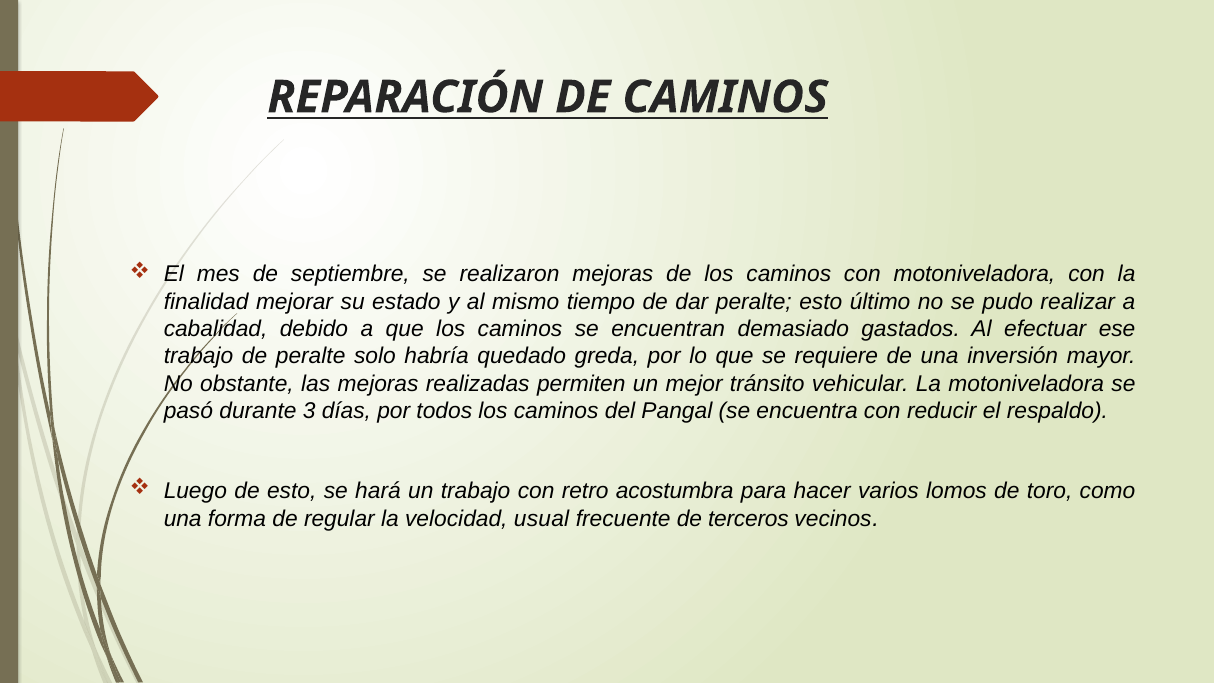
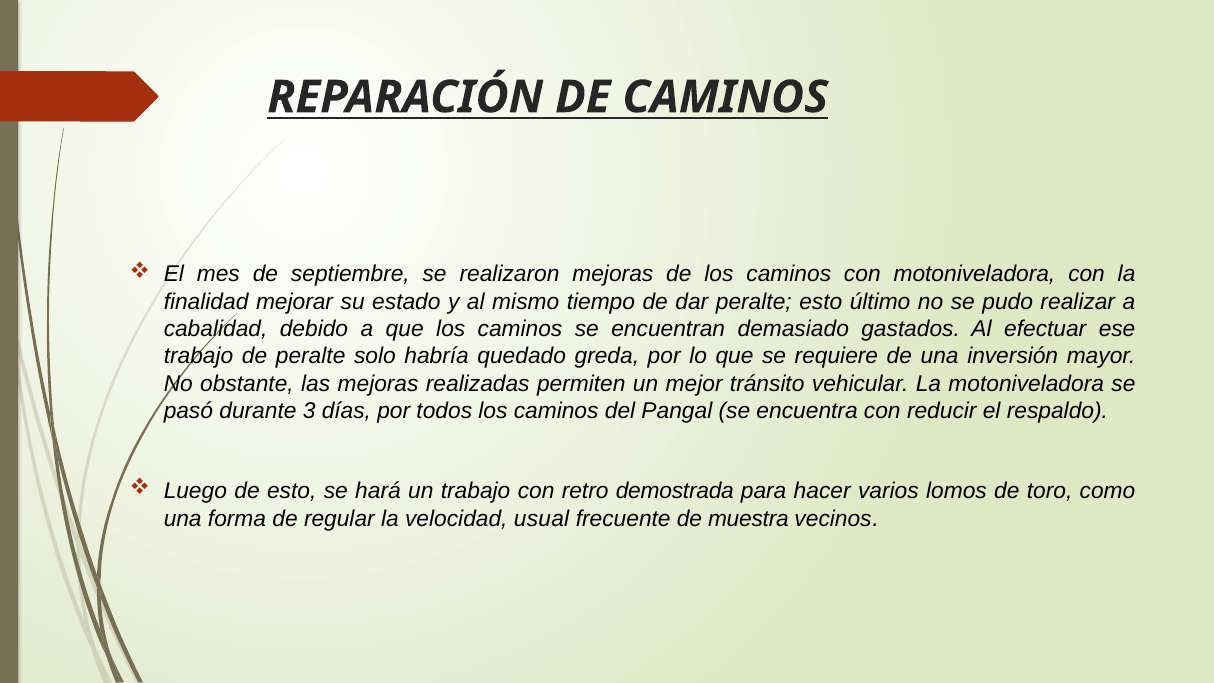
acostumbra: acostumbra -> demostrada
terceros: terceros -> muestra
